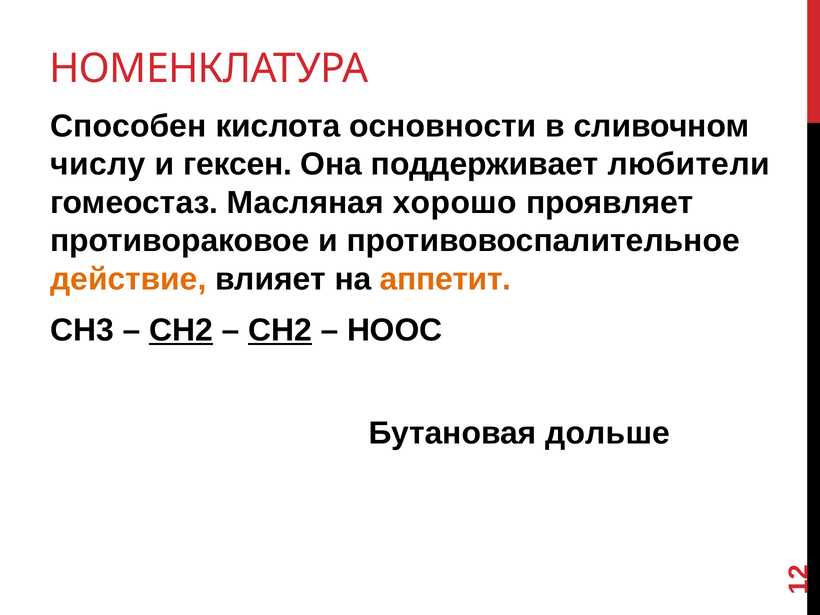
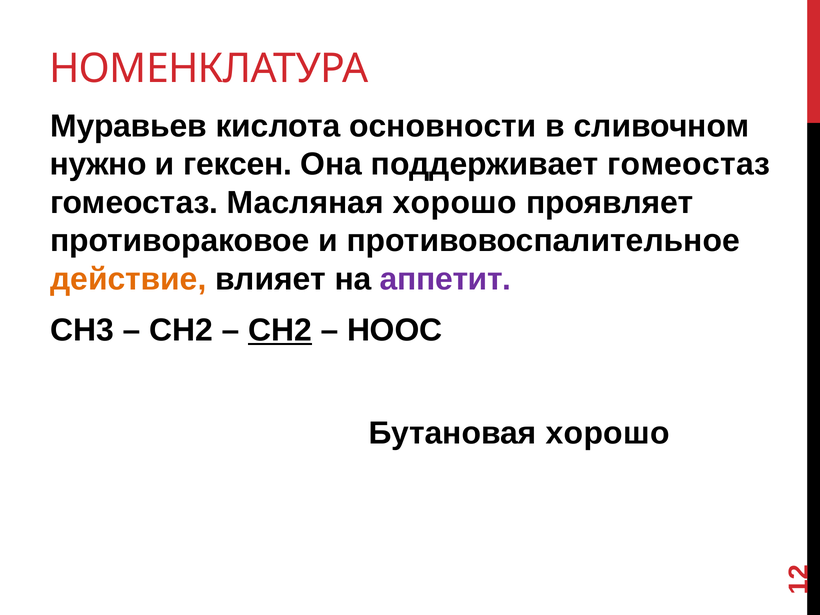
Способен: Способен -> Муравьев
числу: числу -> нужно
поддерживает любители: любители -> гомеостаз
аппетит colour: orange -> purple
СН2 at (181, 330) underline: present -> none
Бутановая дольше: дольше -> хорошо
